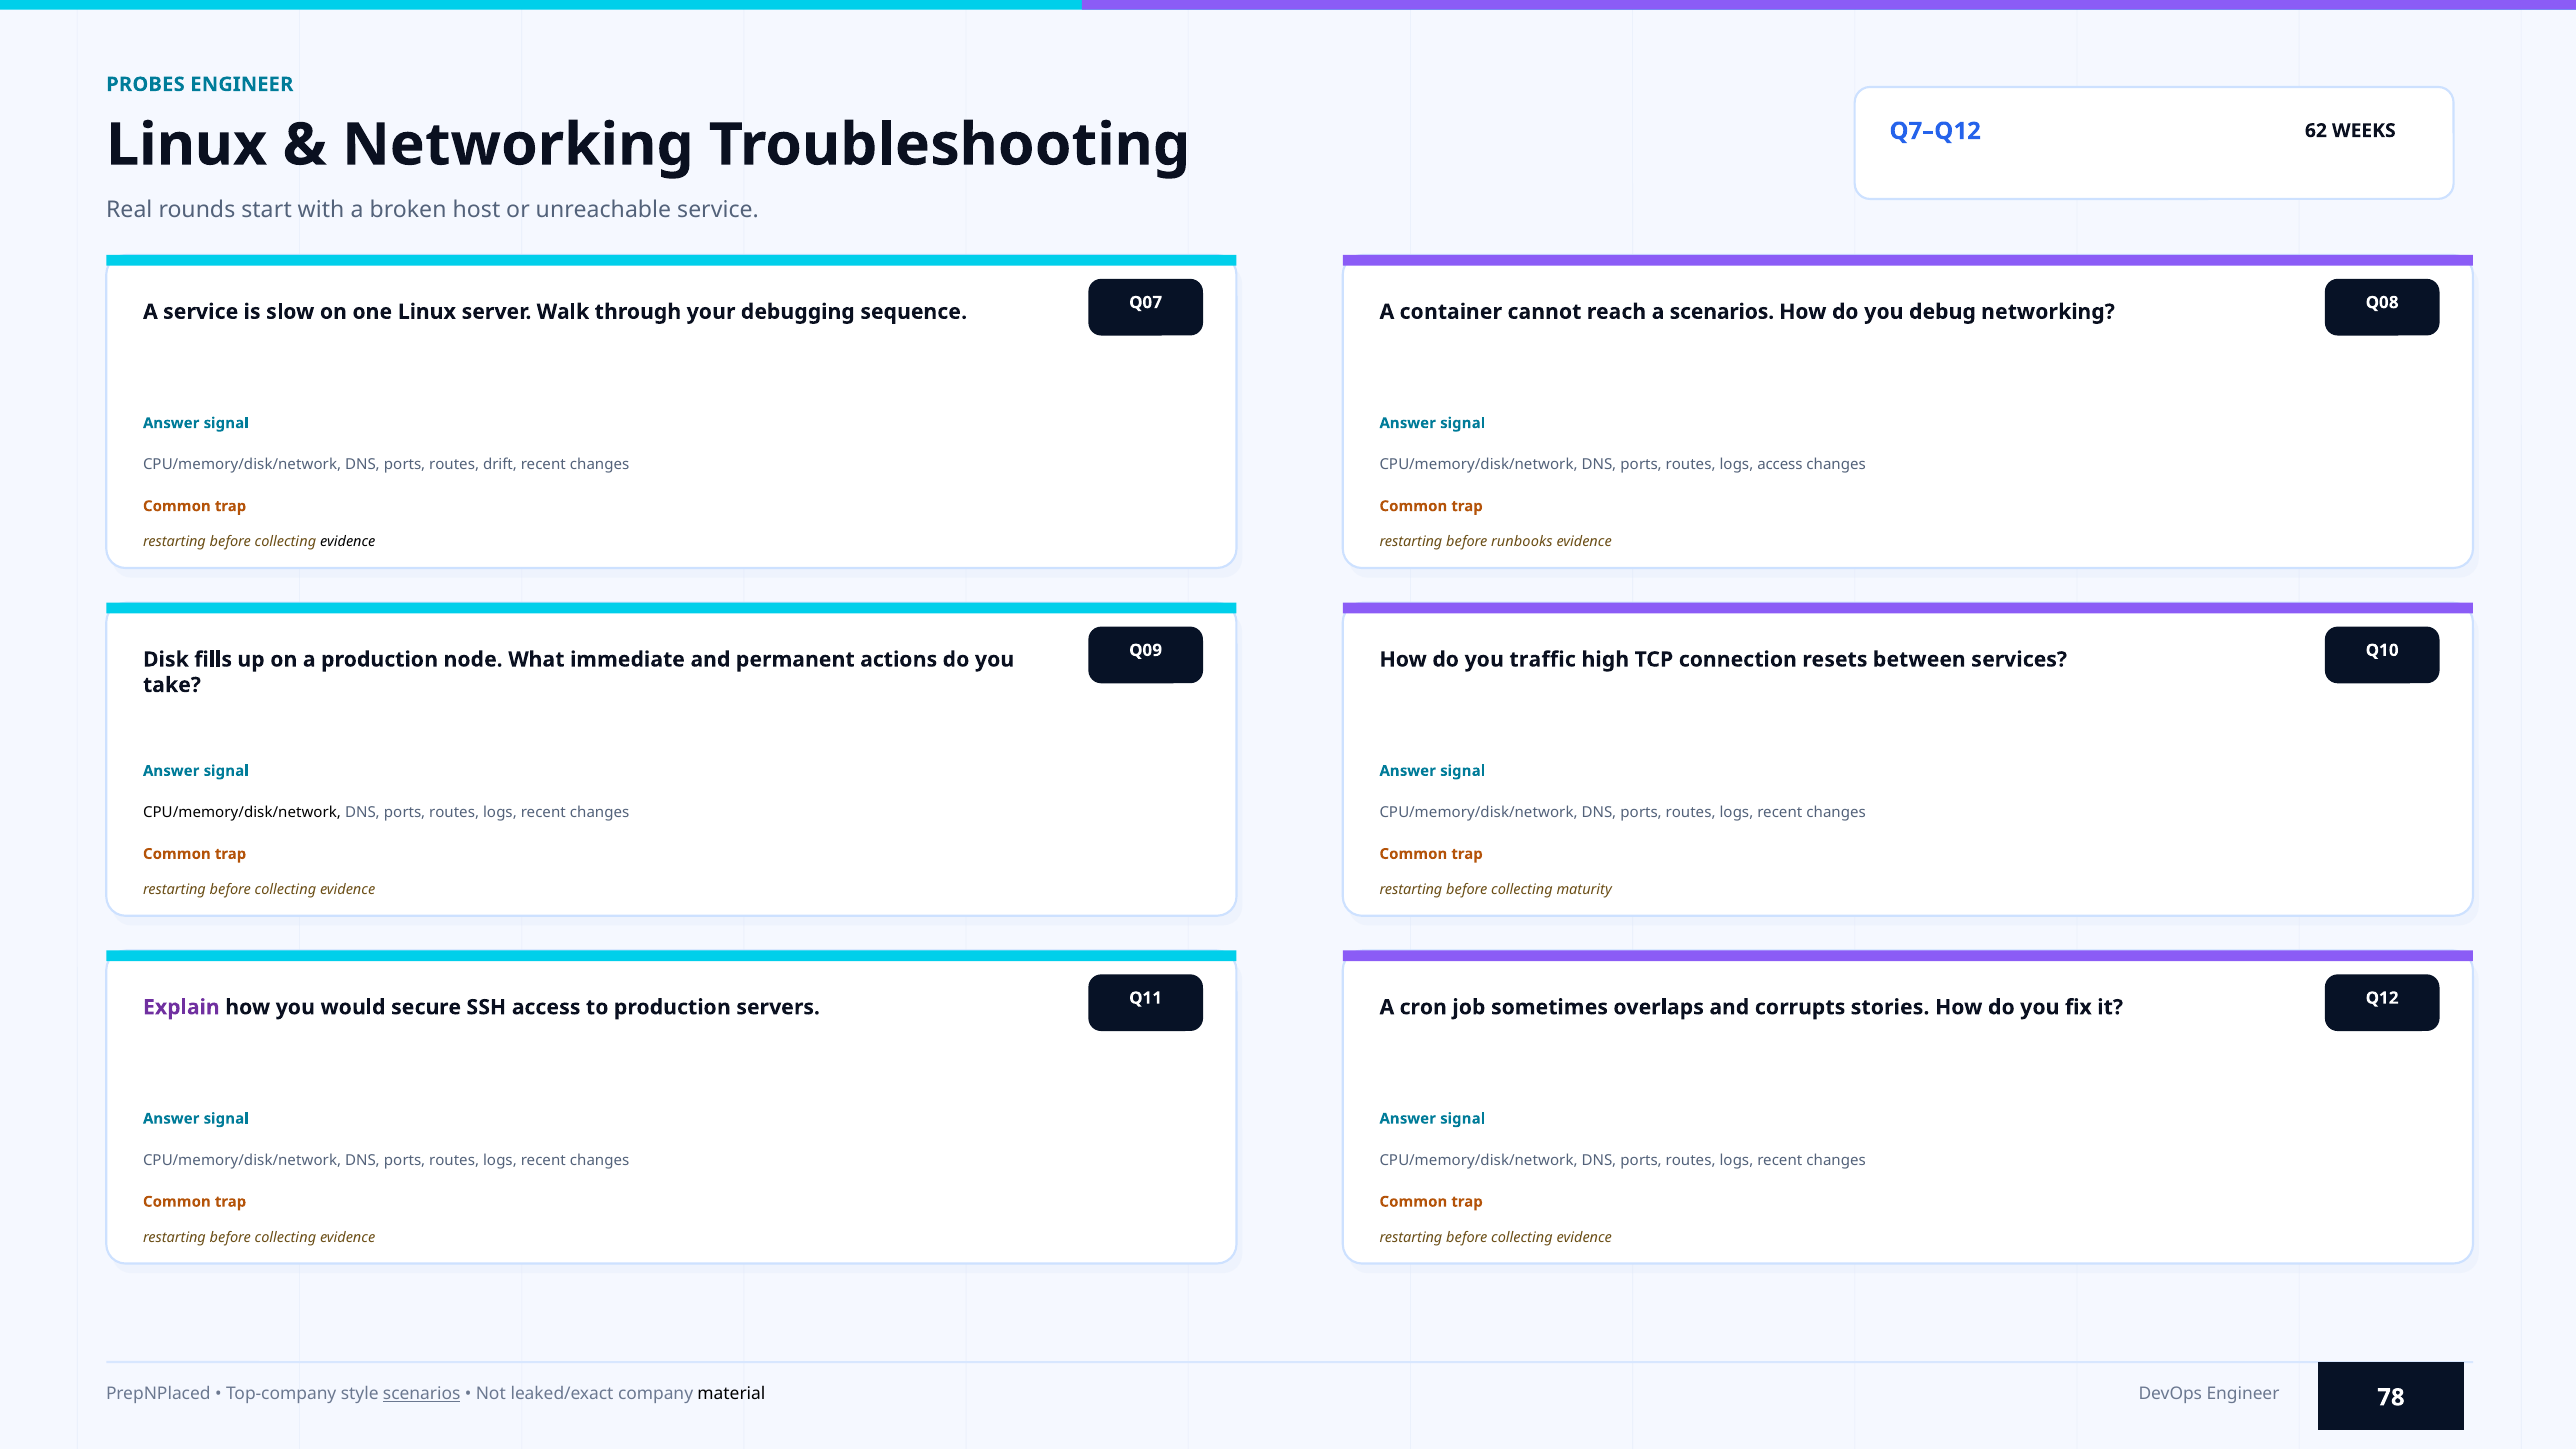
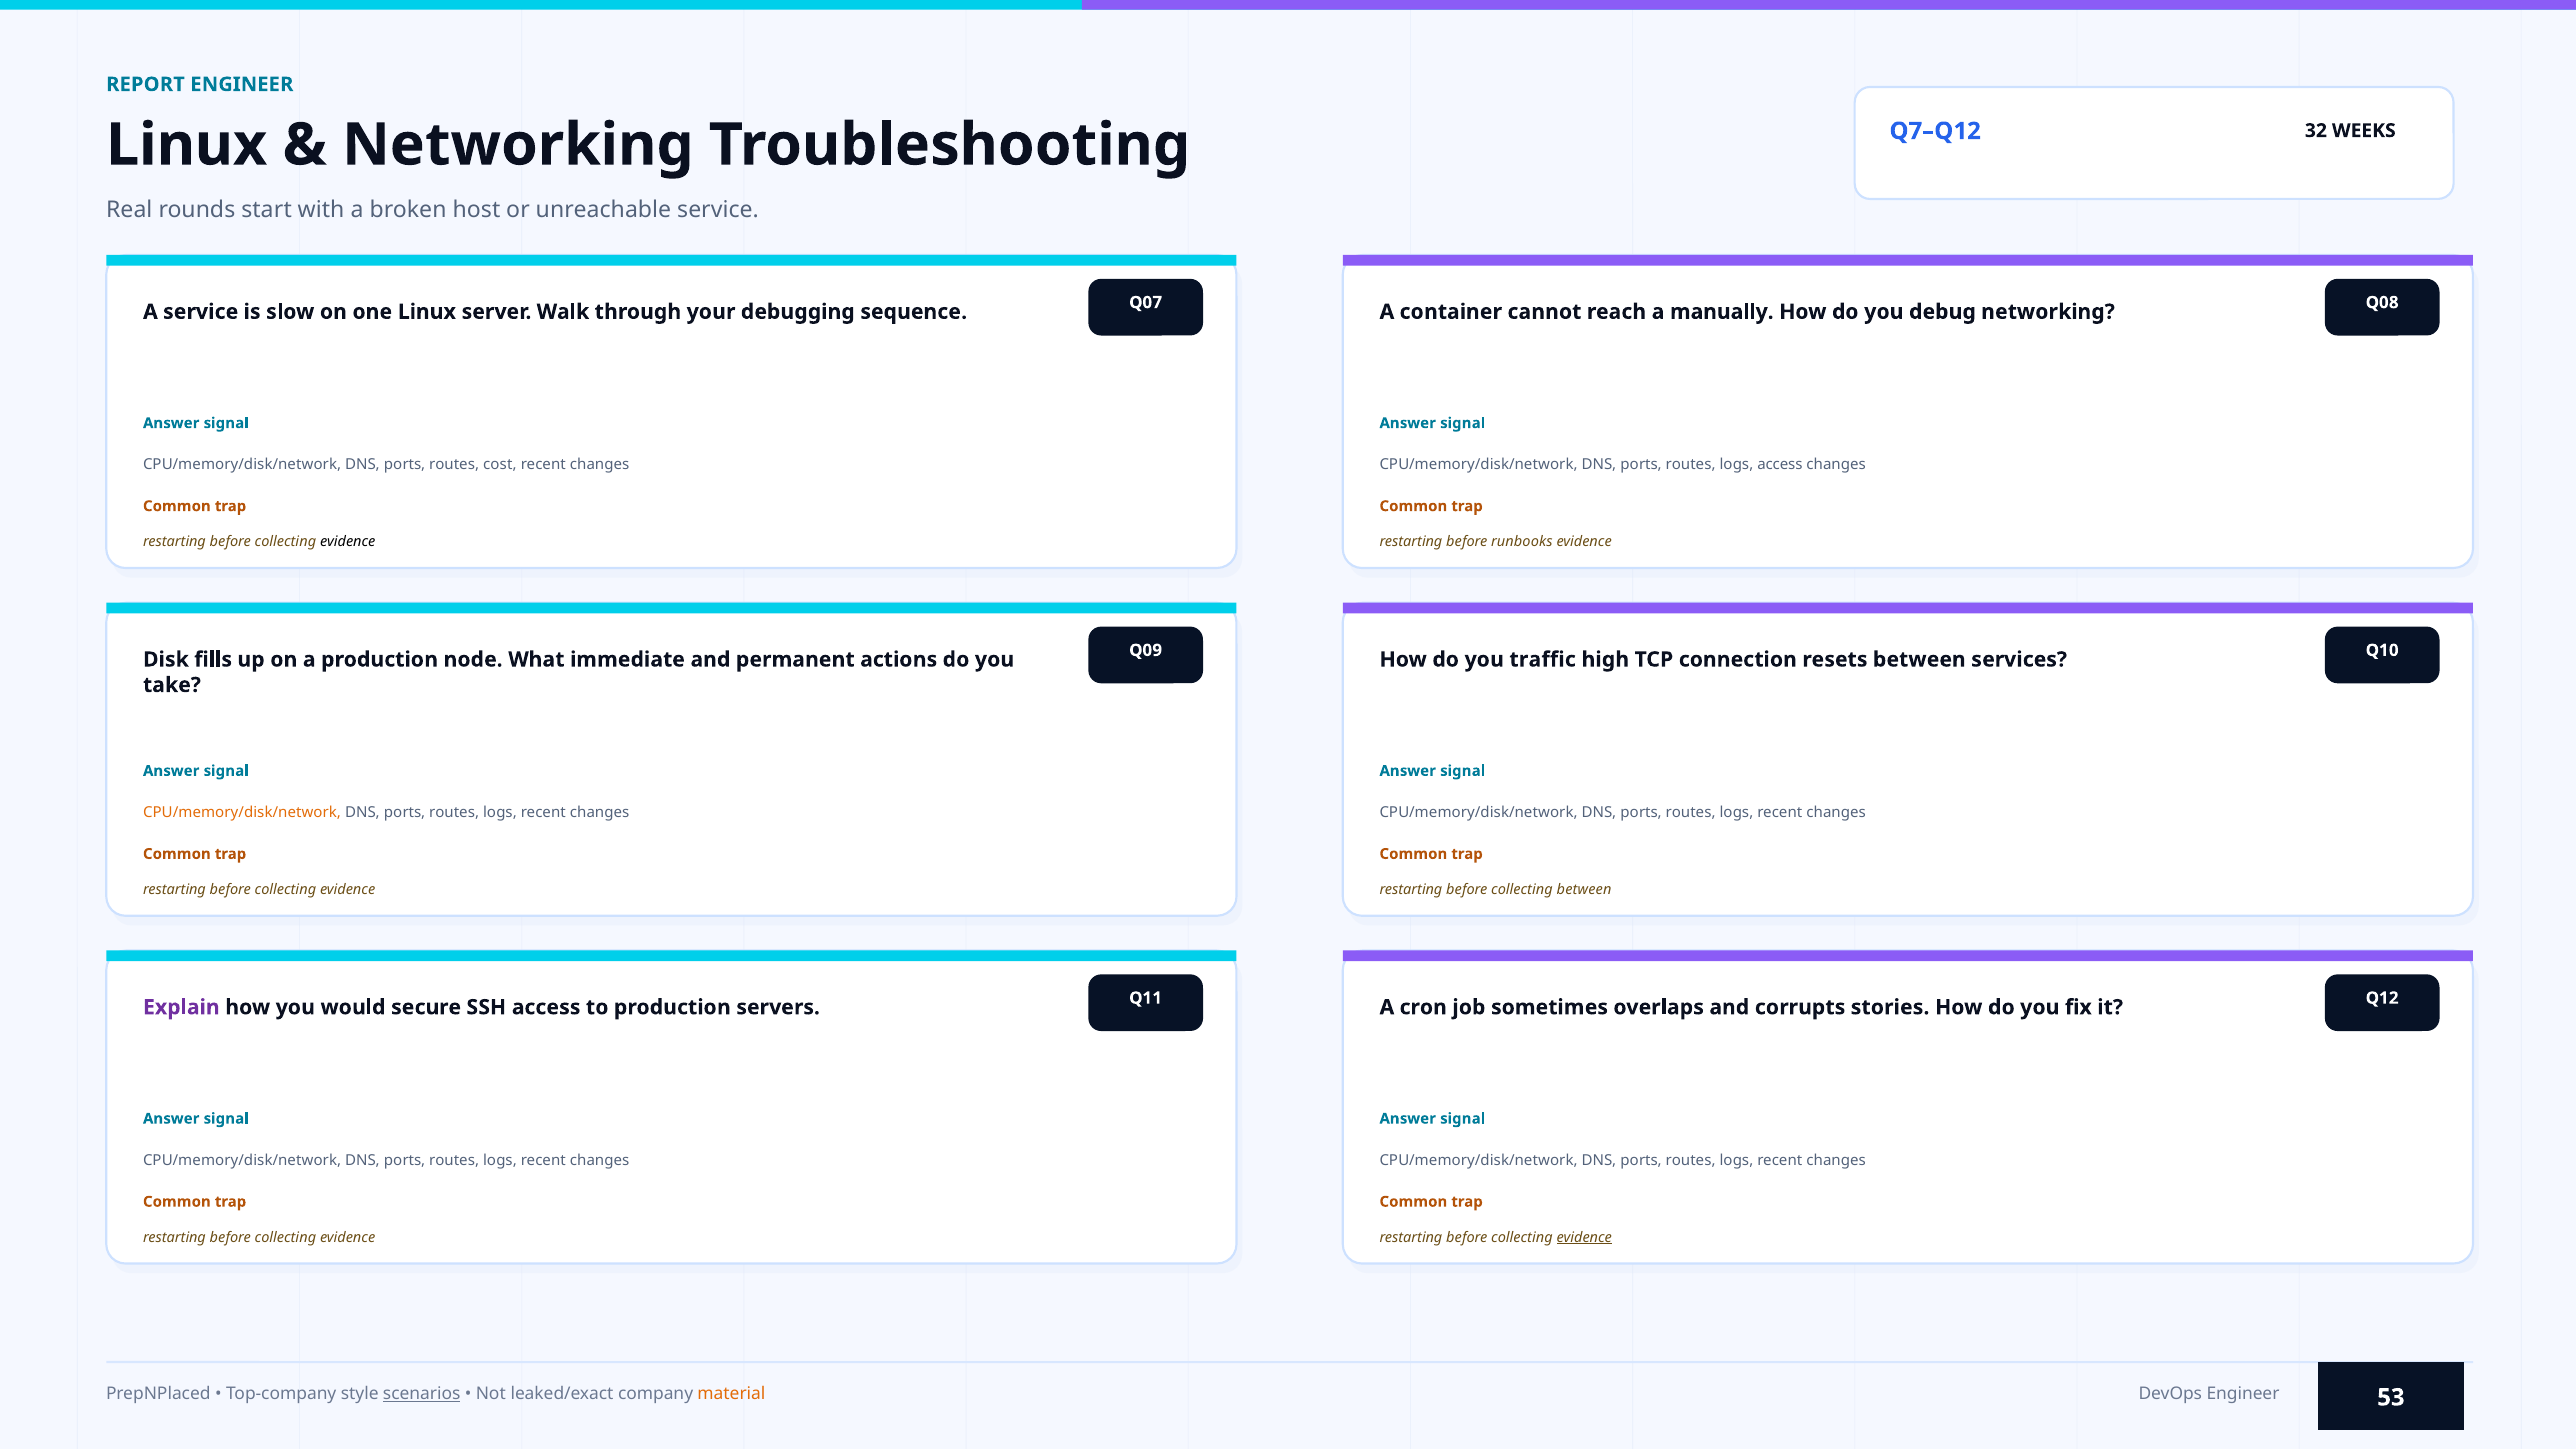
PROBES: PROBES -> REPORT
62: 62 -> 32
a scenarios: scenarios -> manually
drift: drift -> cost
CPU/memory/disk/network at (242, 812) colour: black -> orange
collecting maturity: maturity -> between
evidence at (1584, 1238) underline: none -> present
material colour: black -> orange
78: 78 -> 53
